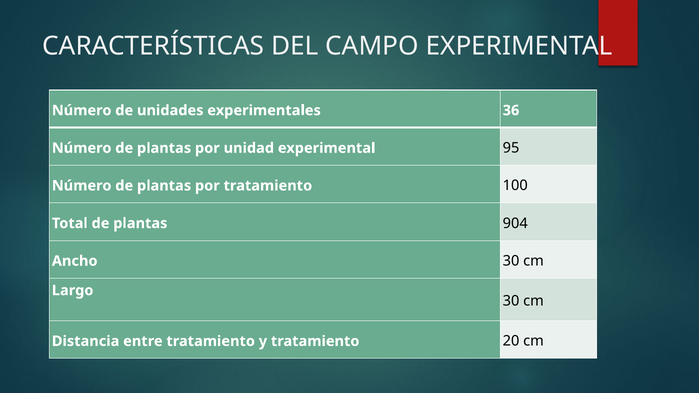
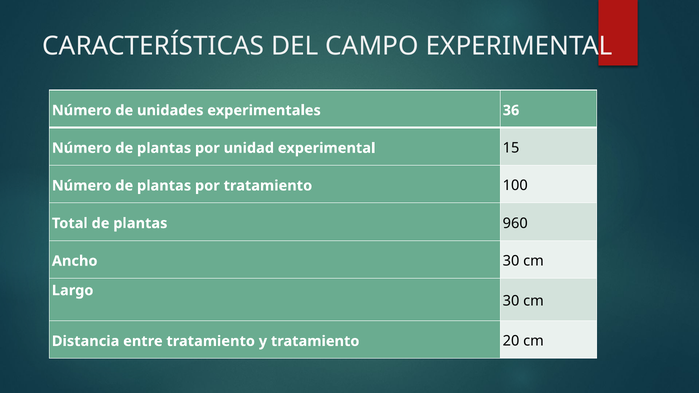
95: 95 -> 15
904: 904 -> 960
